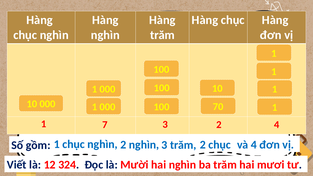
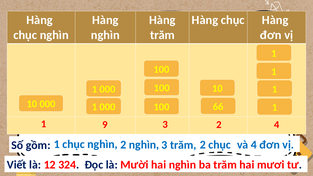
70: 70 -> 66
7: 7 -> 9
